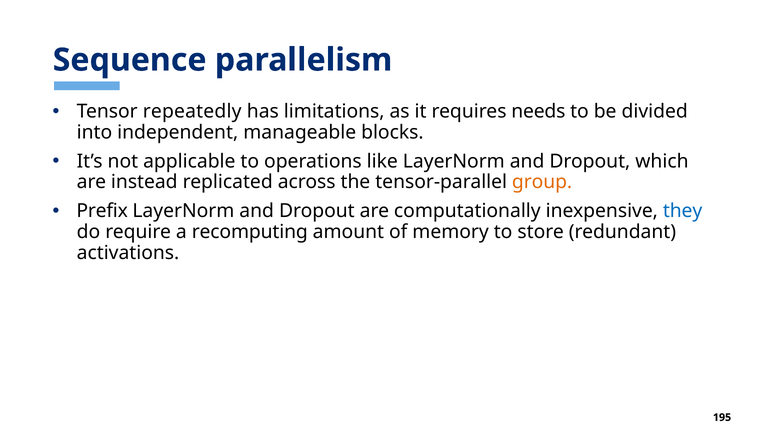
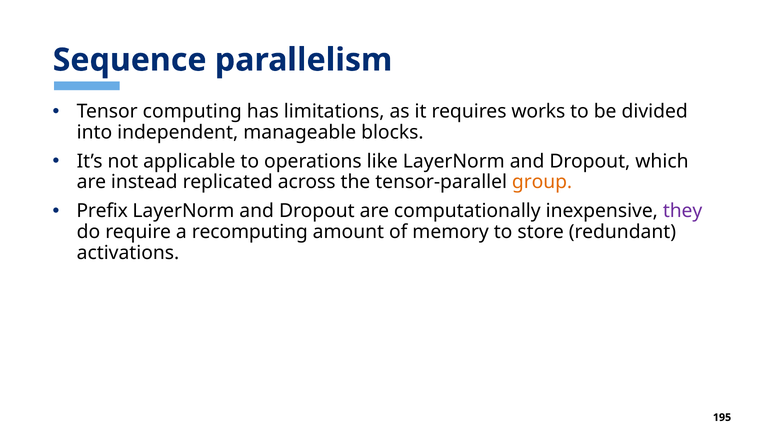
repeatedly: repeatedly -> computing
needs: needs -> works
they colour: blue -> purple
